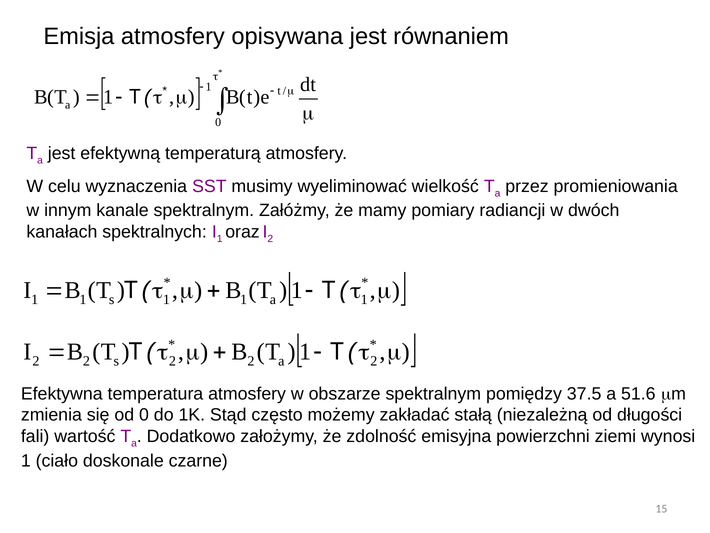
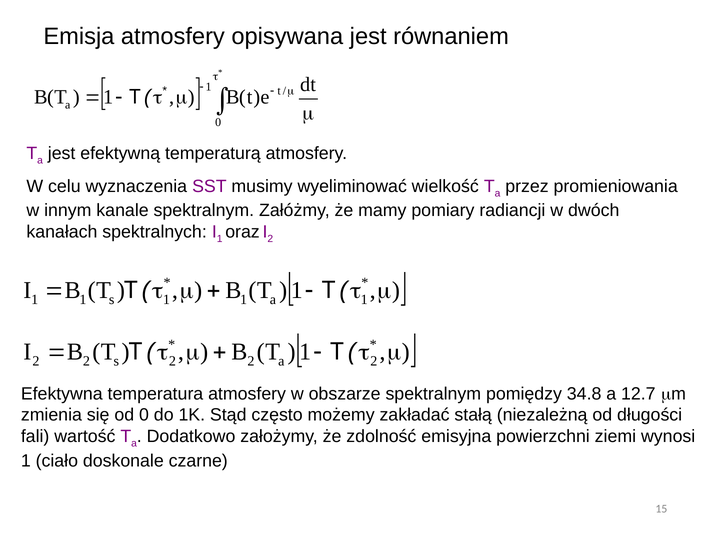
37.5: 37.5 -> 34.8
51.6: 51.6 -> 12.7
